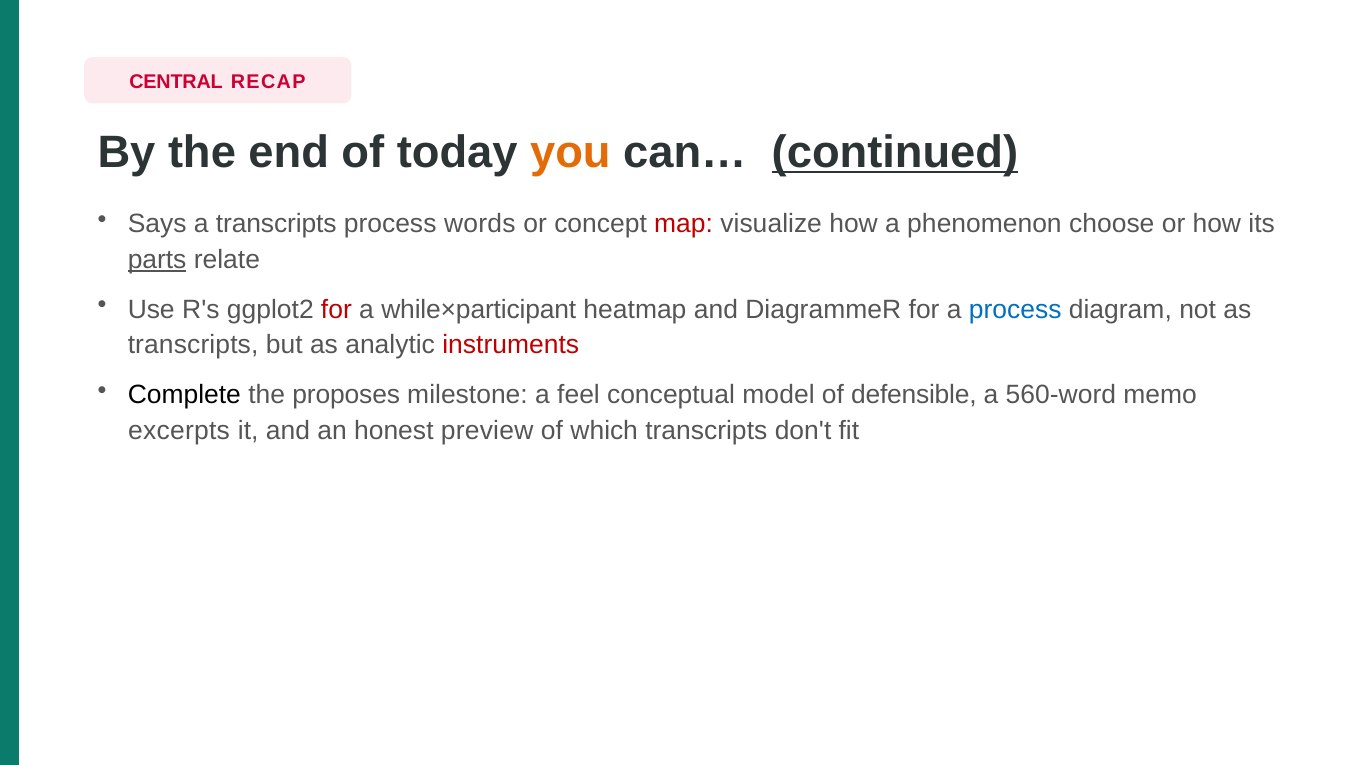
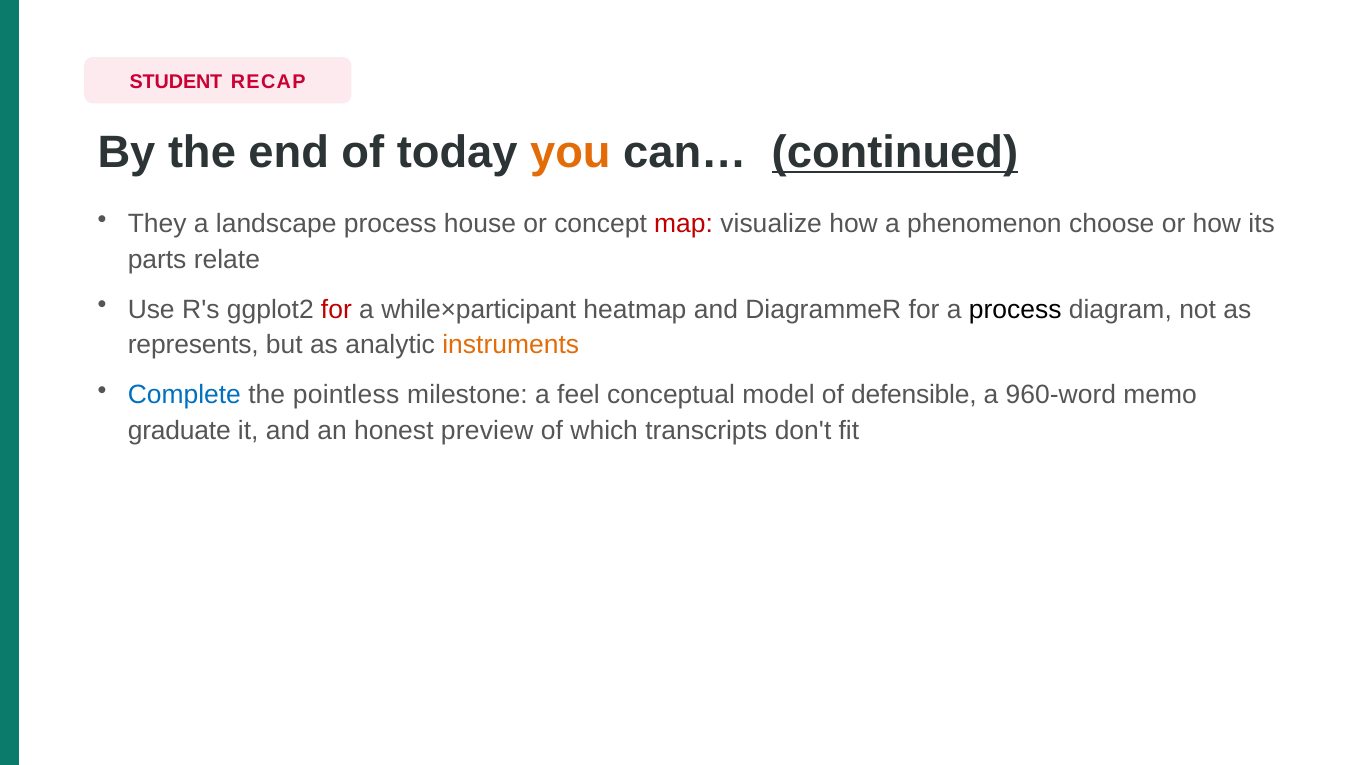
CENTRAL: CENTRAL -> STUDENT
Says: Says -> They
a transcripts: transcripts -> landscape
words: words -> house
parts underline: present -> none
process at (1015, 309) colour: blue -> black
transcripts at (193, 345): transcripts -> represents
instruments colour: red -> orange
Complete colour: black -> blue
proposes: proposes -> pointless
560-word: 560-word -> 960-word
excerpts: excerpts -> graduate
